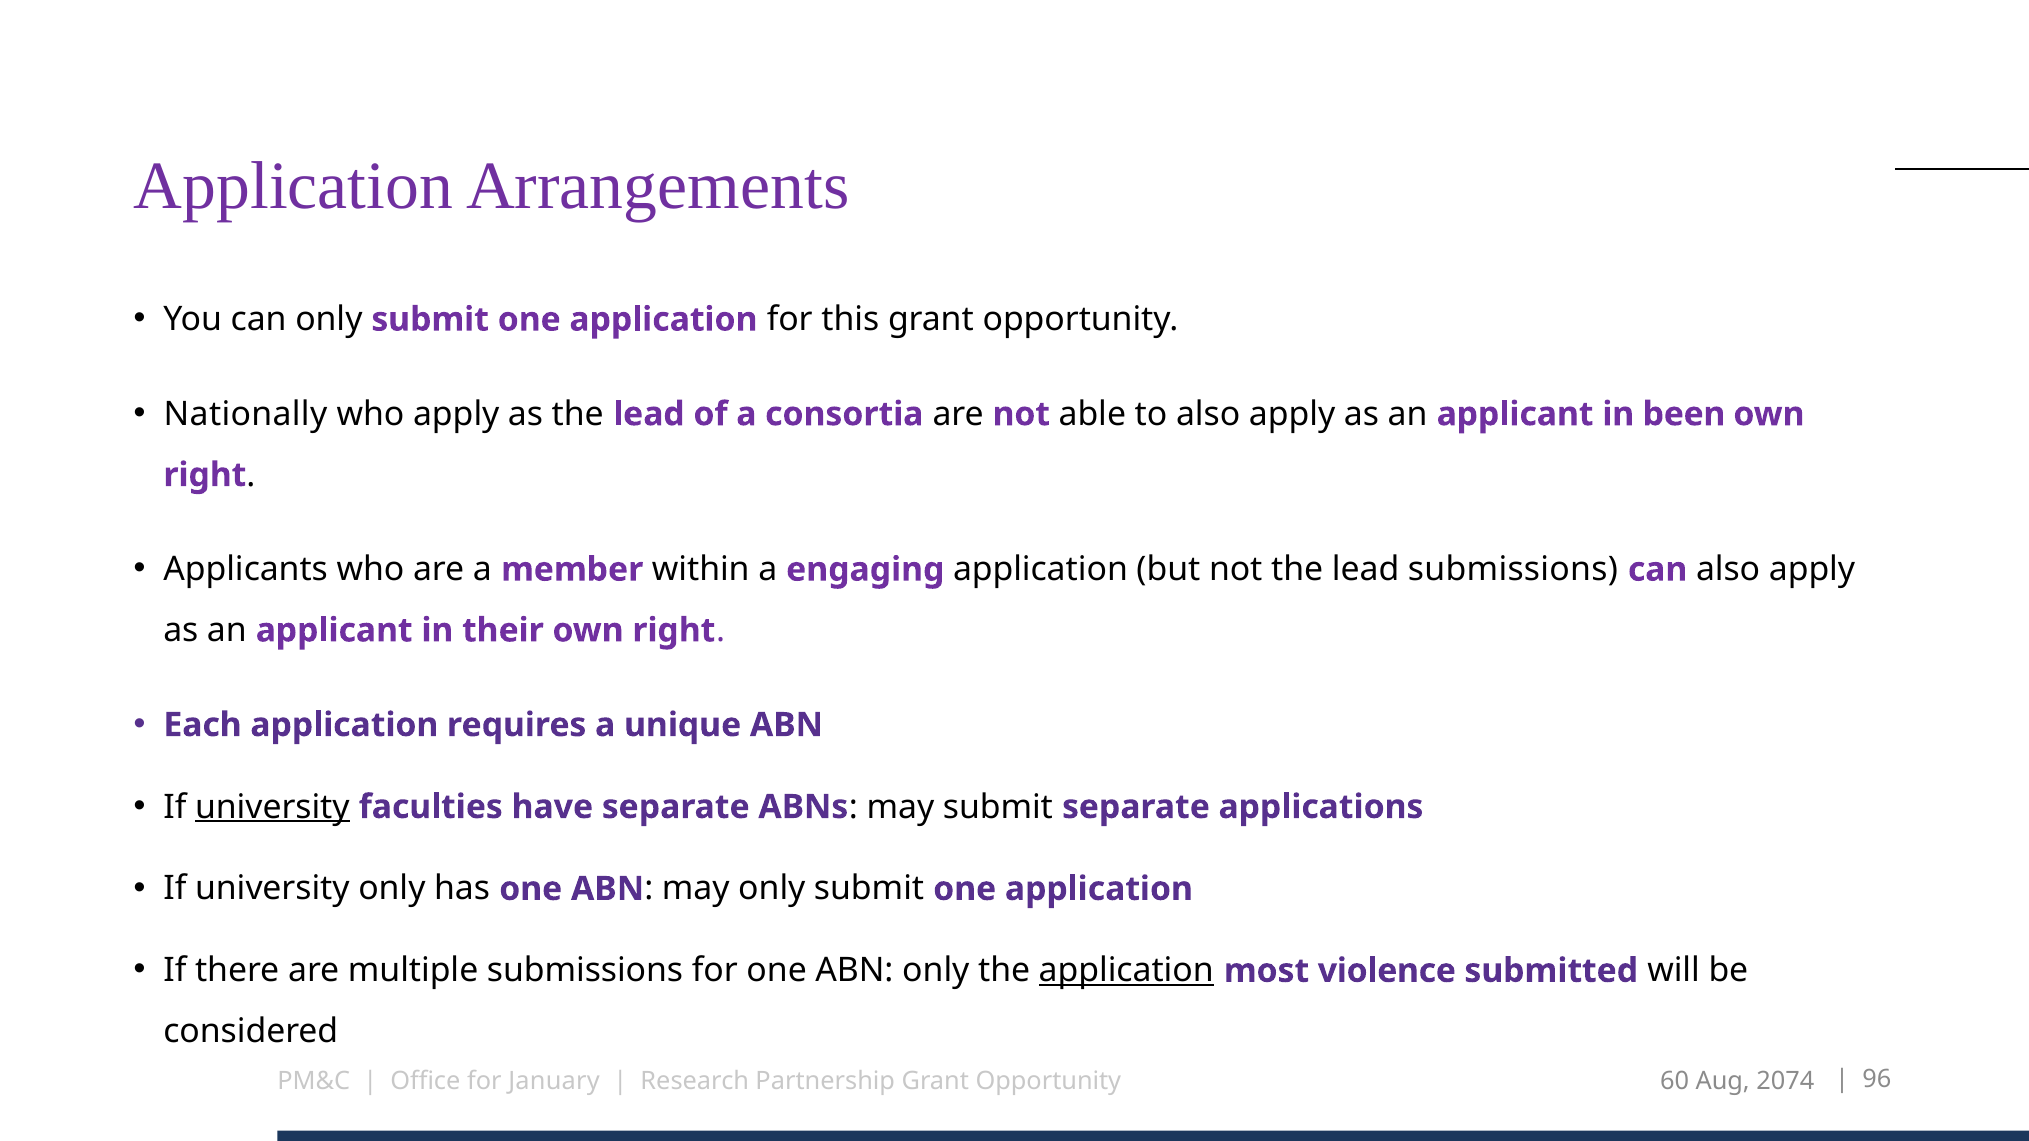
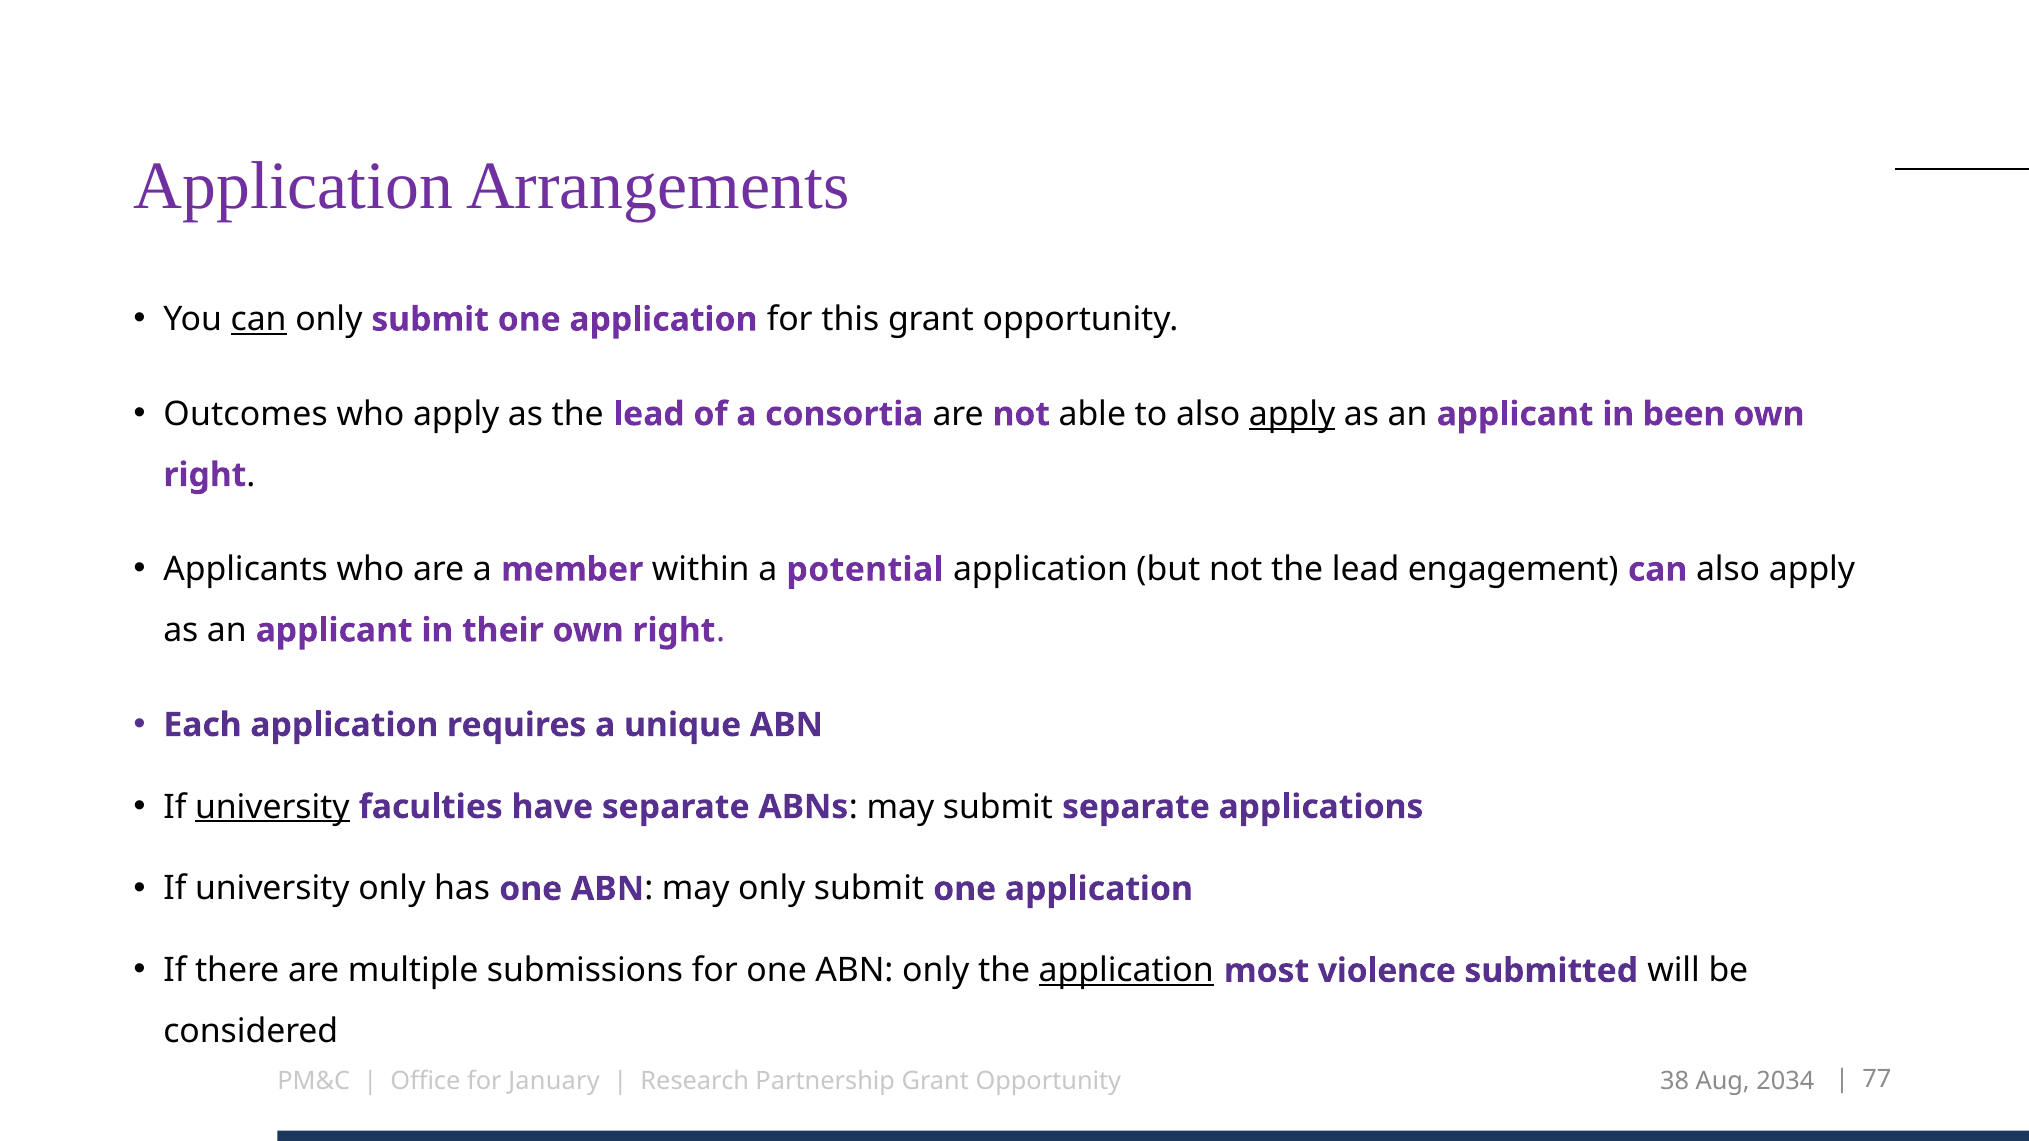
can at (259, 320) underline: none -> present
Nationally: Nationally -> Outcomes
apply at (1292, 414) underline: none -> present
engaging: engaging -> potential
lead submissions: submissions -> engagement
60: 60 -> 38
2074: 2074 -> 2034
96: 96 -> 77
